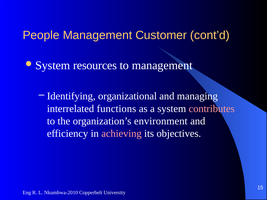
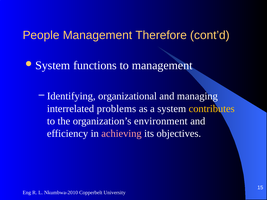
Customer: Customer -> Therefore
resources: resources -> functions
functions: functions -> problems
contributes colour: pink -> yellow
